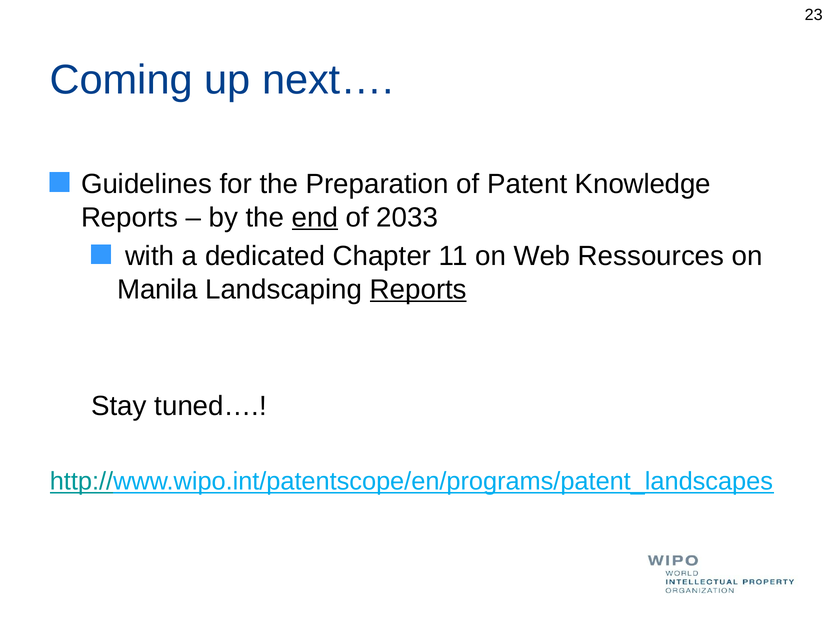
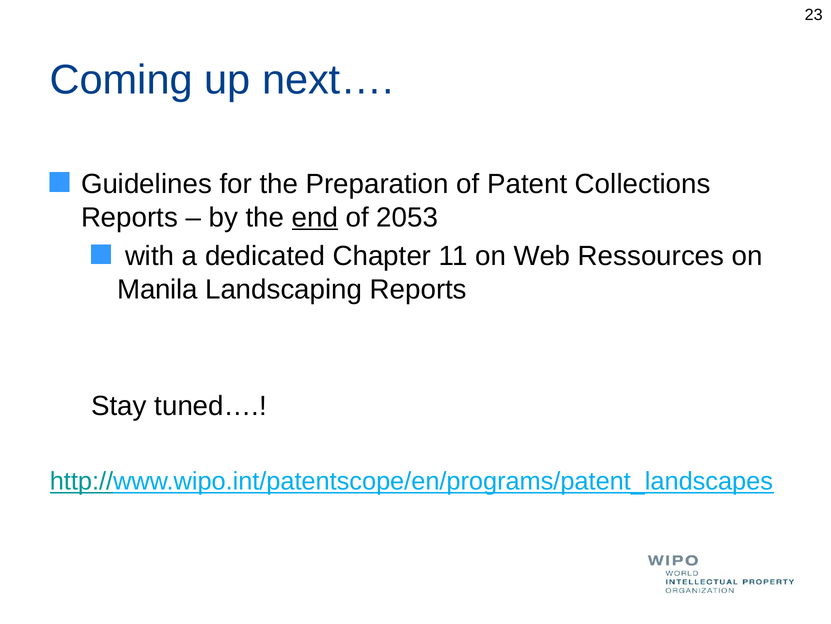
Knowledge: Knowledge -> Collections
2033: 2033 -> 2053
Reports at (418, 289) underline: present -> none
